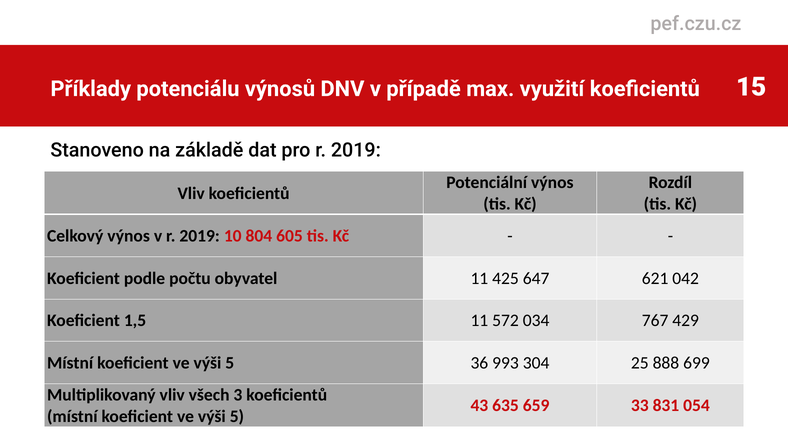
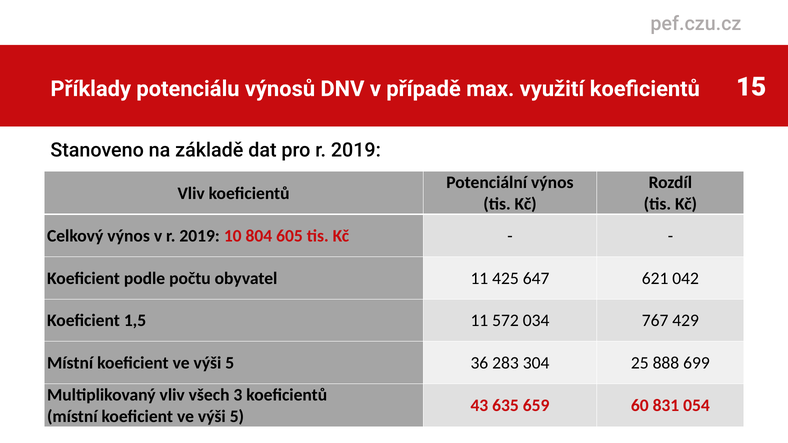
993: 993 -> 283
33: 33 -> 60
